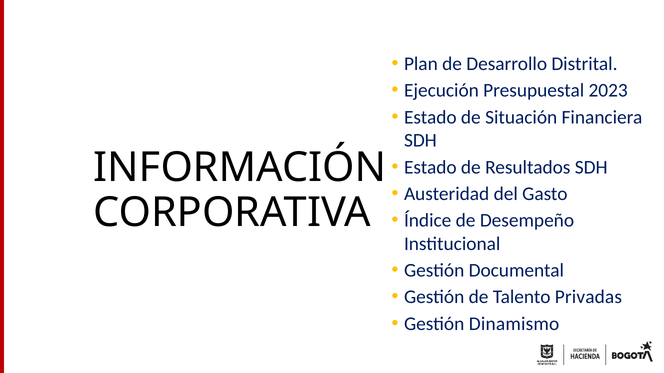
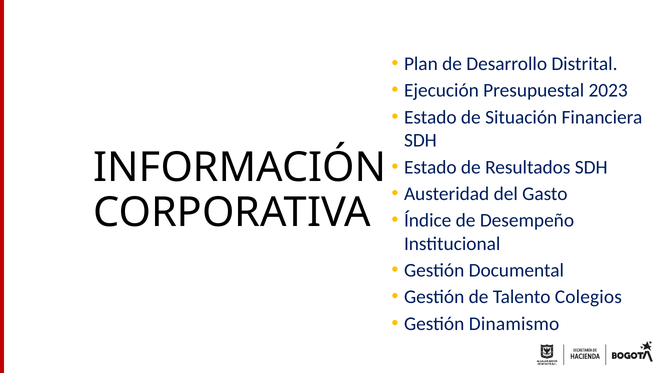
Privadas: Privadas -> Colegios
